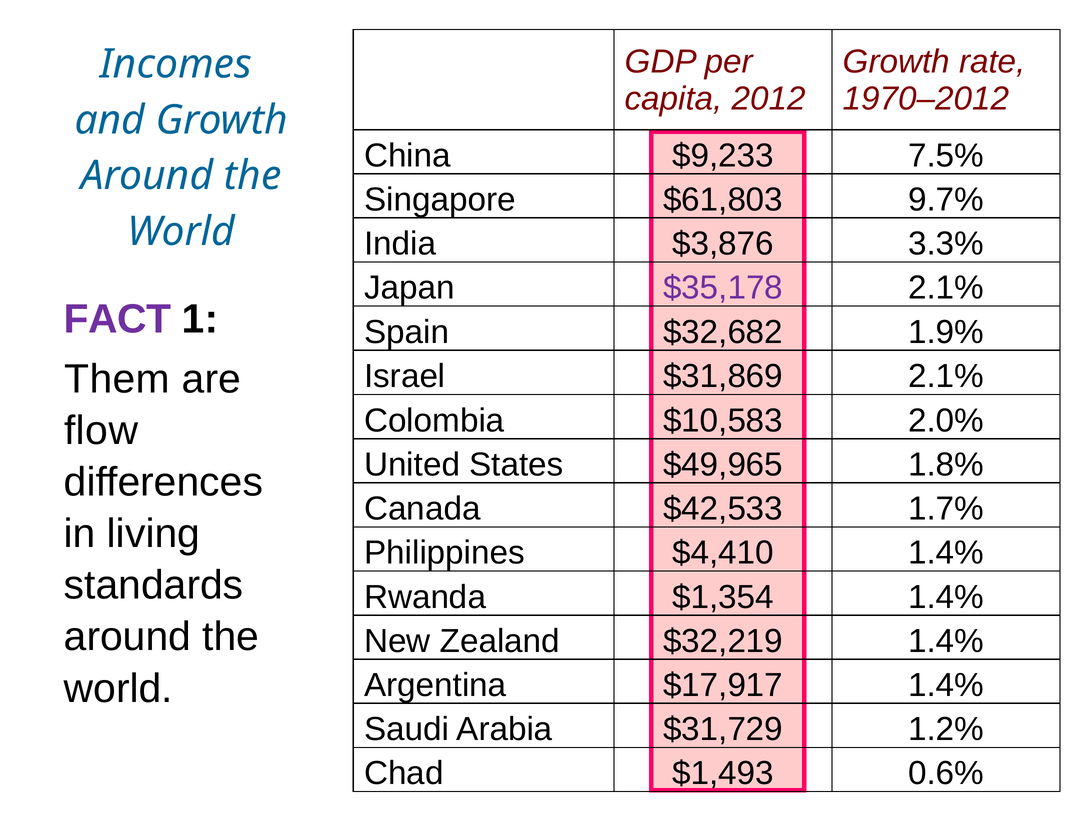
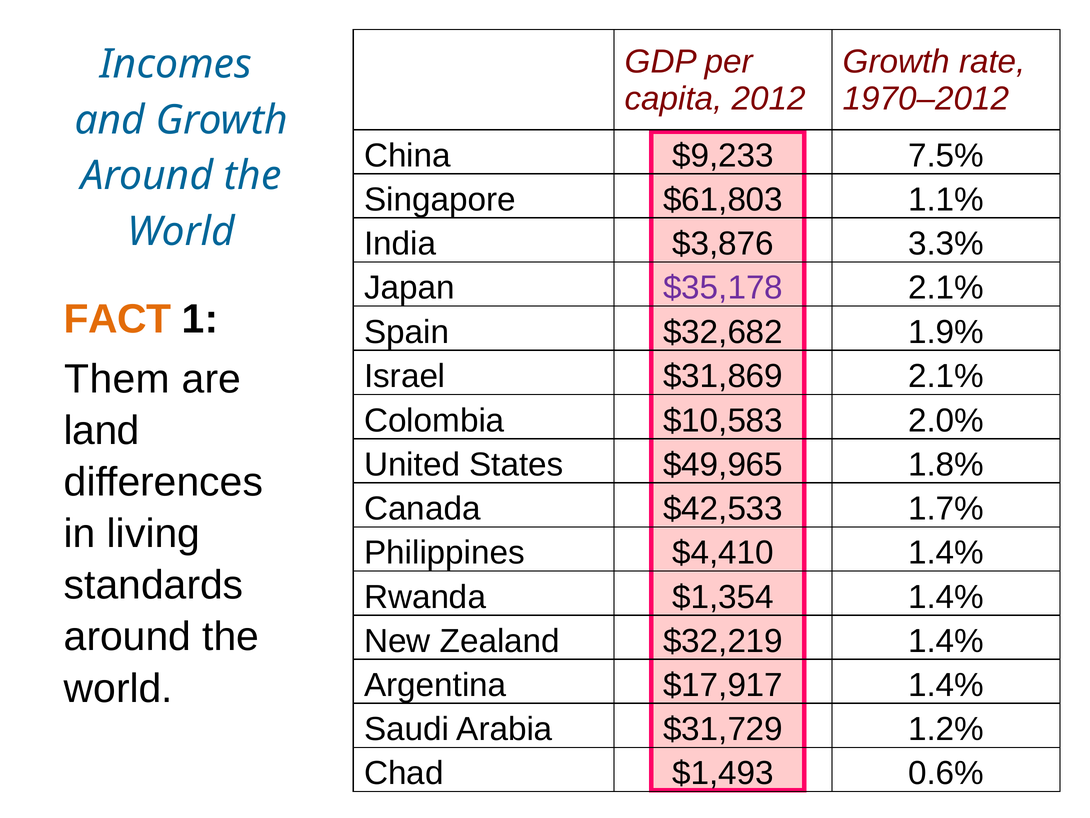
9.7%: 9.7% -> 1.1%
FACT colour: purple -> orange
flow: flow -> land
